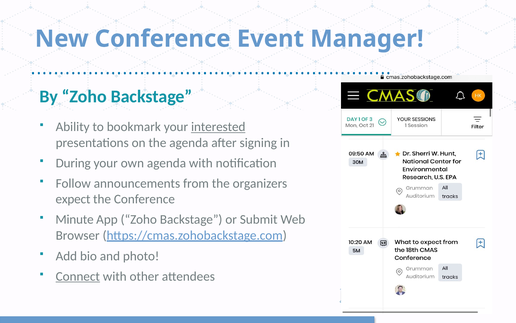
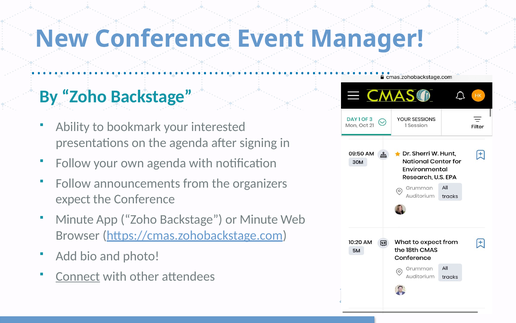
interested underline: present -> none
During at (73, 163): During -> Follow
or Submit: Submit -> Minute
